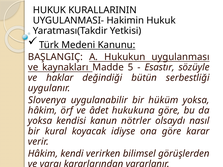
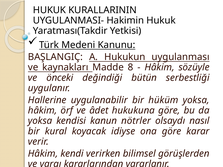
5: 5 -> 8
Esastır at (160, 67): Esastır -> Hâkim
haklar: haklar -> önceki
Slovenya: Slovenya -> Hallerine
